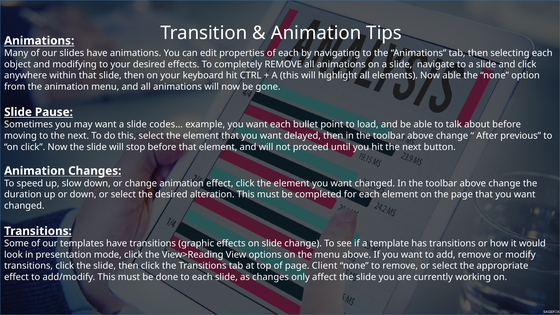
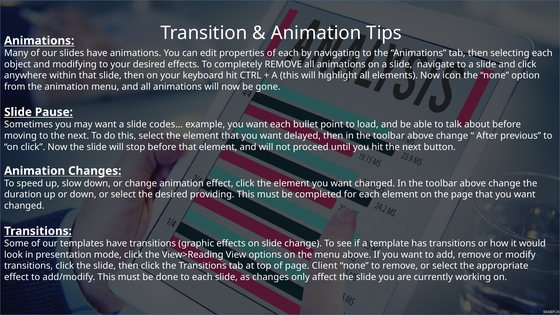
Now able: able -> icon
alteration: alteration -> providing
